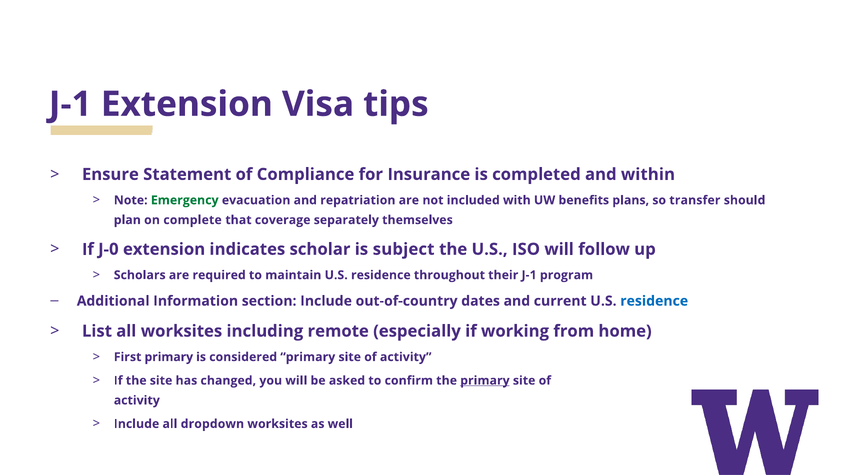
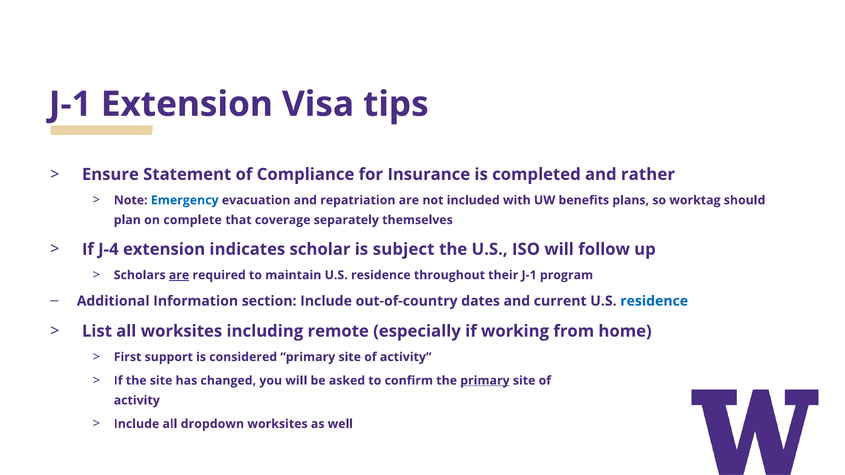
within: within -> rather
Emergency colour: green -> blue
transfer: transfer -> worktag
J-0: J-0 -> J-4
are at (179, 275) underline: none -> present
First primary: primary -> support
